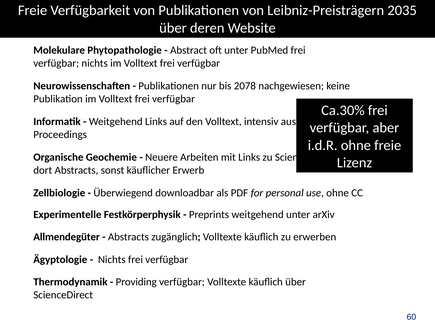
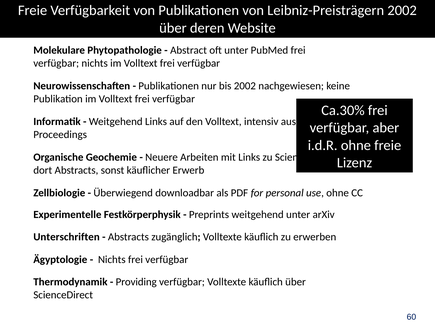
Leibniz-Preisträgern 2035: 2035 -> 2002
bis 2078: 2078 -> 2002
Allmendegüter: Allmendegüter -> Unterschriften
